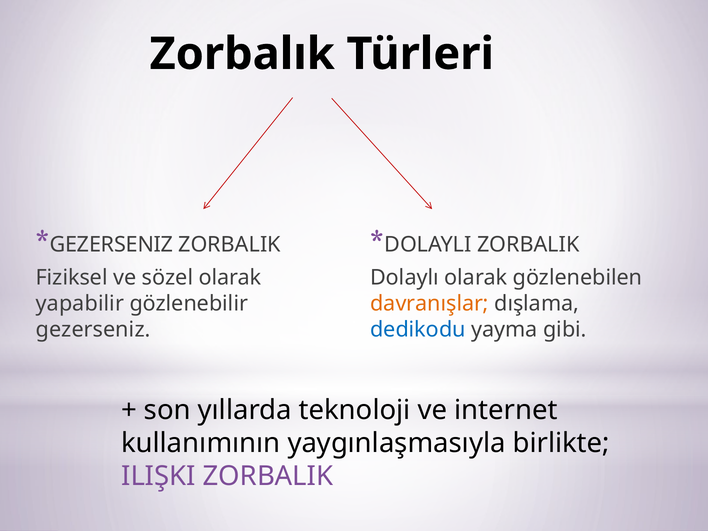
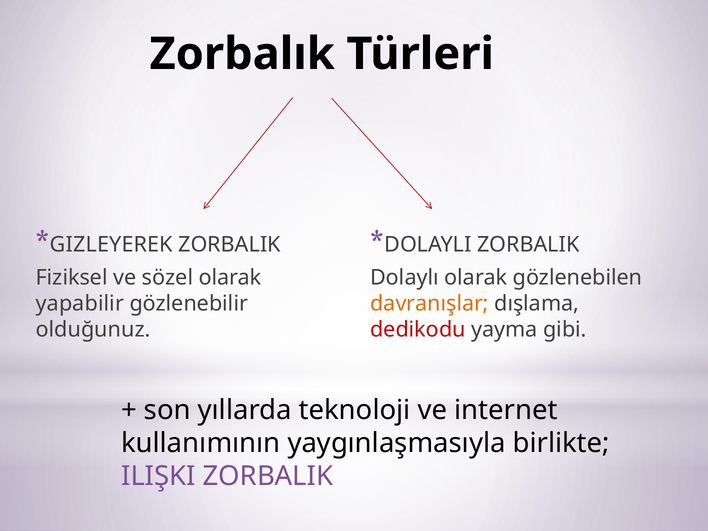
GEZERSENIZ at (111, 245): GEZERSENIZ -> GIZLEYEREK
dedikodu colour: blue -> red
gezerseniz at (93, 330): gezerseniz -> olduğunuz
